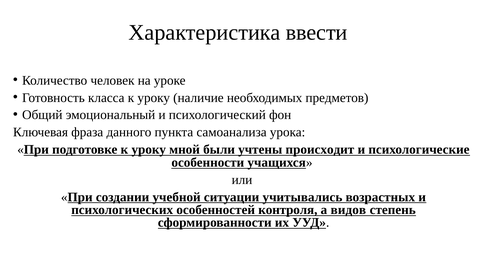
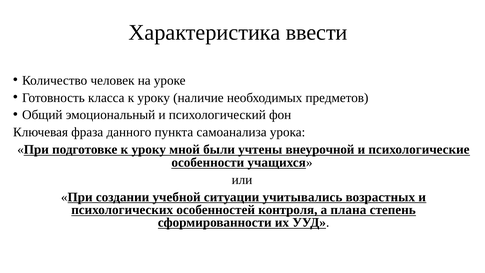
происходит: происходит -> внеурочной
видов: видов -> плана
